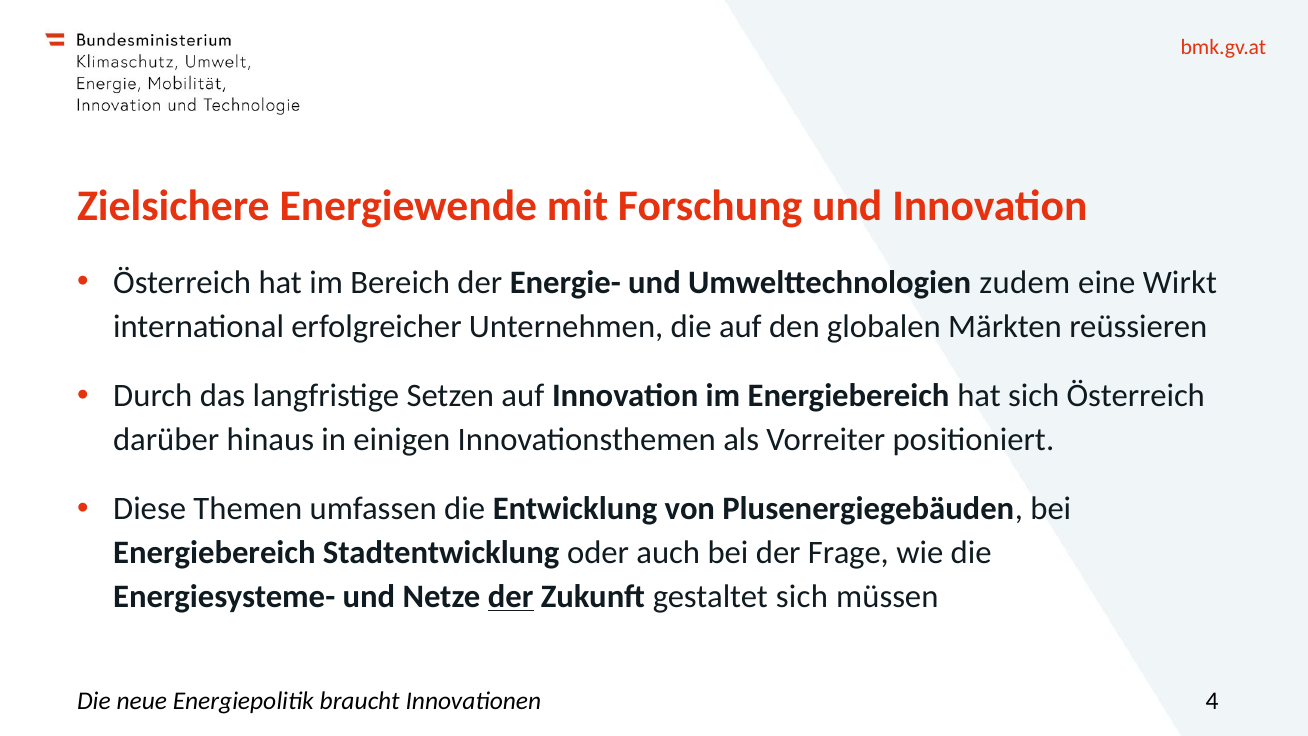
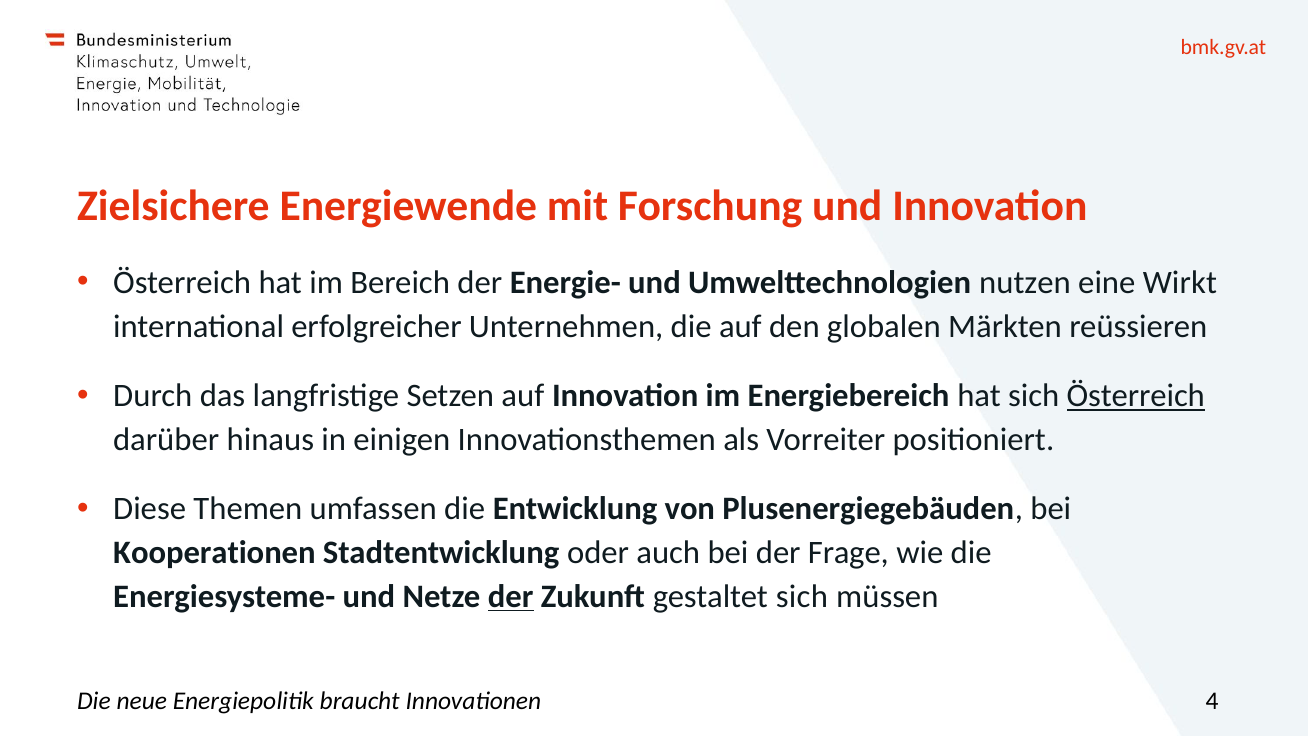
zudem: zudem -> nutzen
Österreich at (1136, 396) underline: none -> present
Energiebereich at (214, 553): Energiebereich -> Kooperationen
